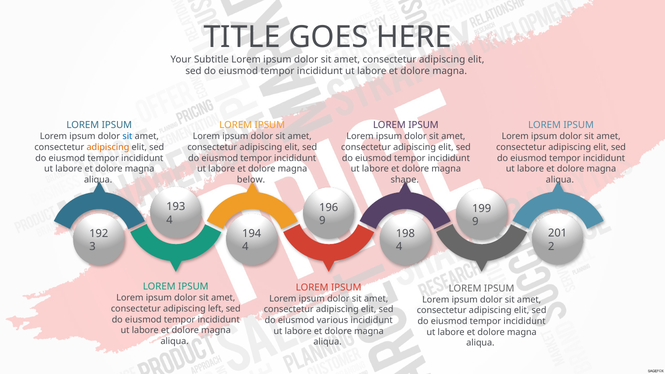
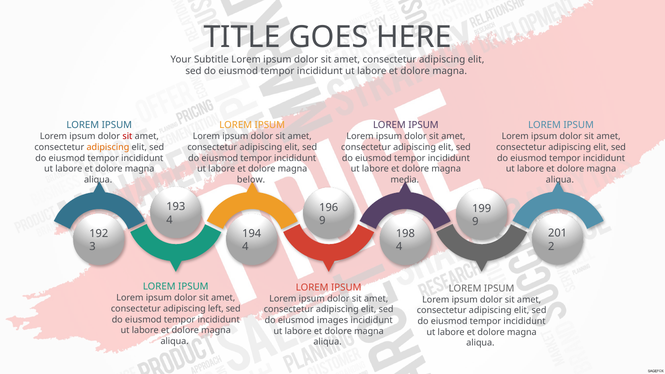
sit at (127, 136) colour: blue -> red
shape: shape -> media
various: various -> images
